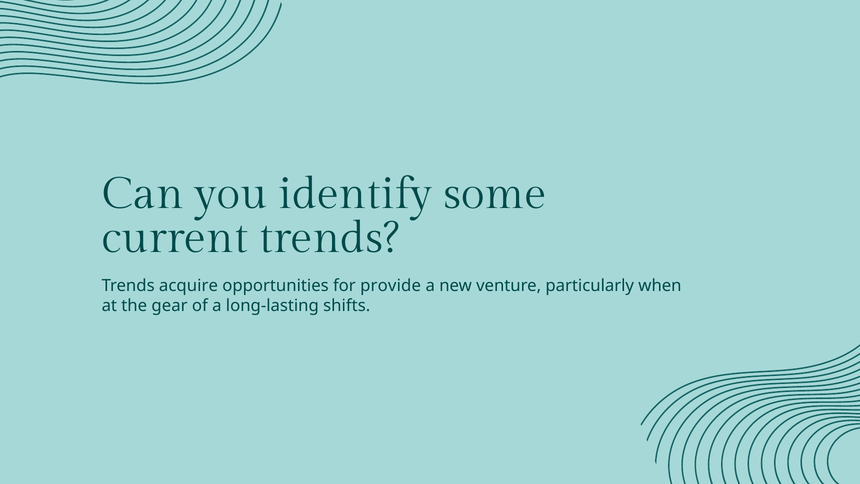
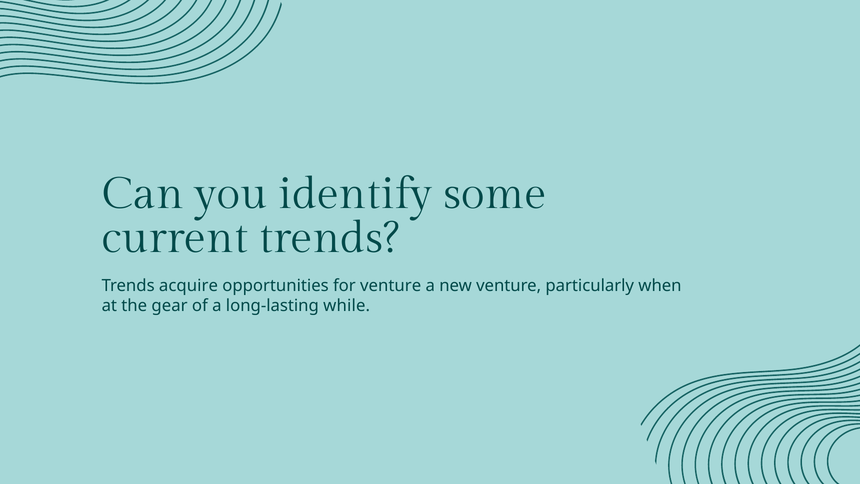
for provide: provide -> venture
shifts: shifts -> while
